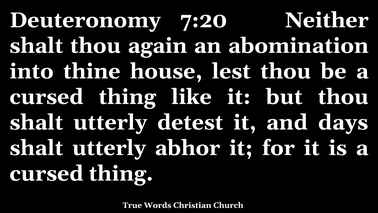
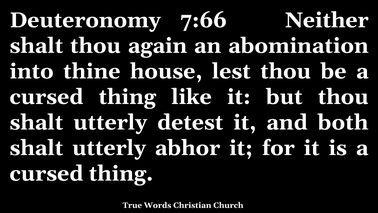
7:20: 7:20 -> 7:66
days: days -> both
